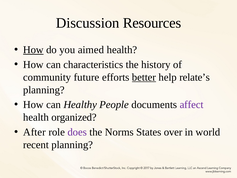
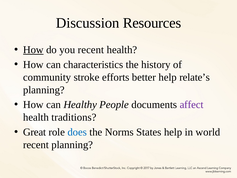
you aimed: aimed -> recent
future: future -> stroke
better underline: present -> none
organized: organized -> traditions
After: After -> Great
does colour: purple -> blue
States over: over -> help
